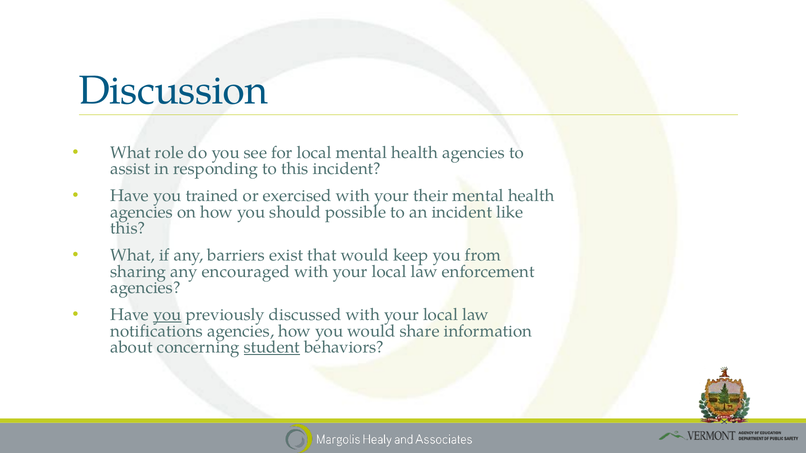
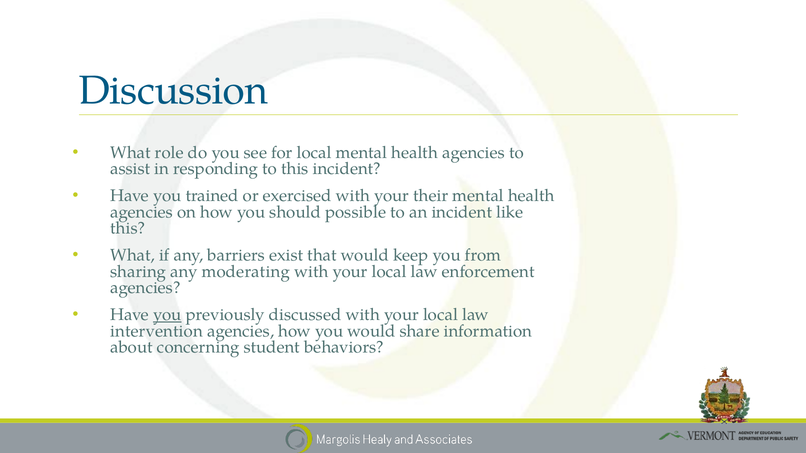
encouraged: encouraged -> moderating
notifications: notifications -> intervention
student underline: present -> none
